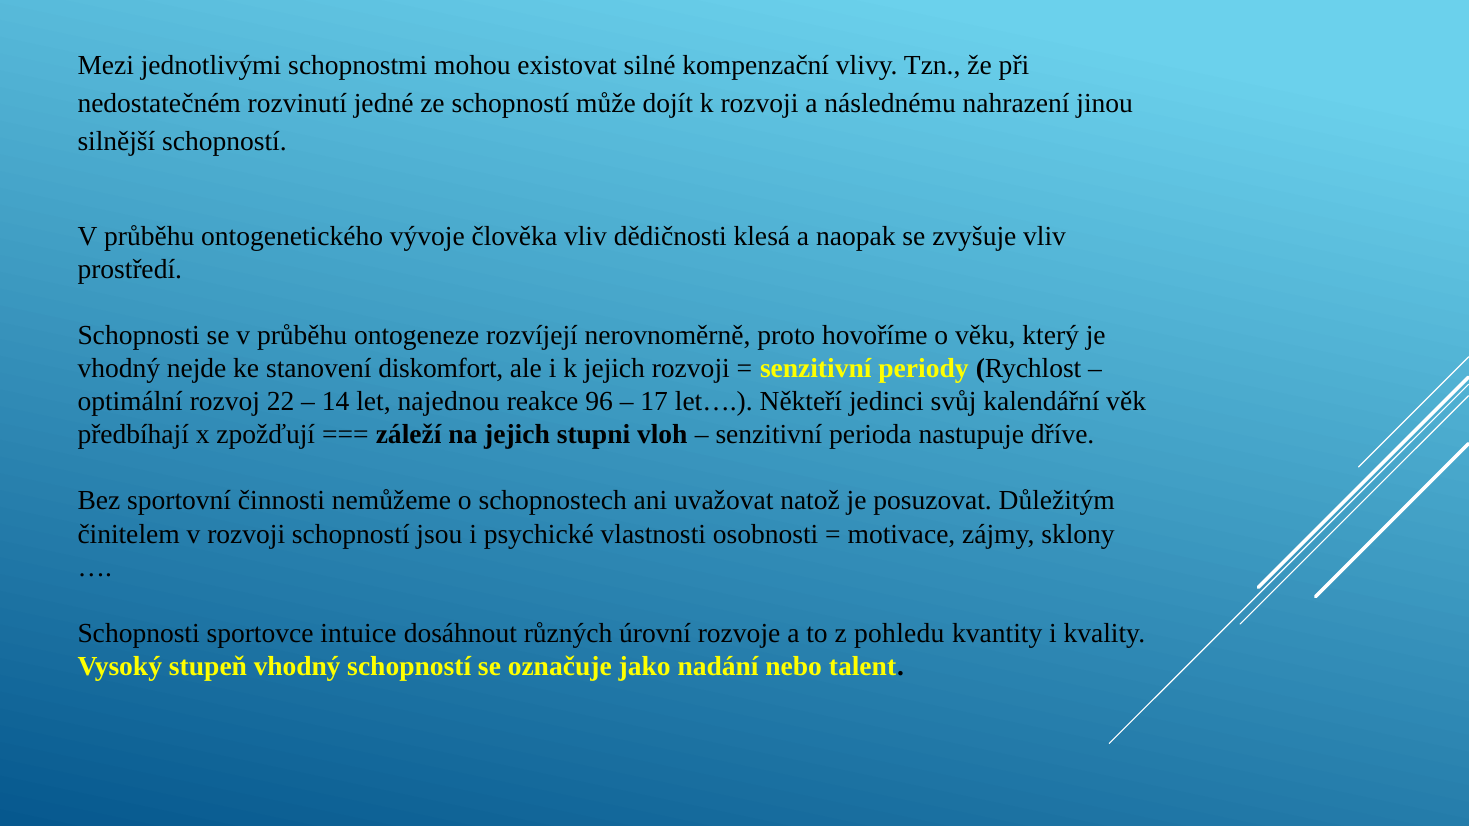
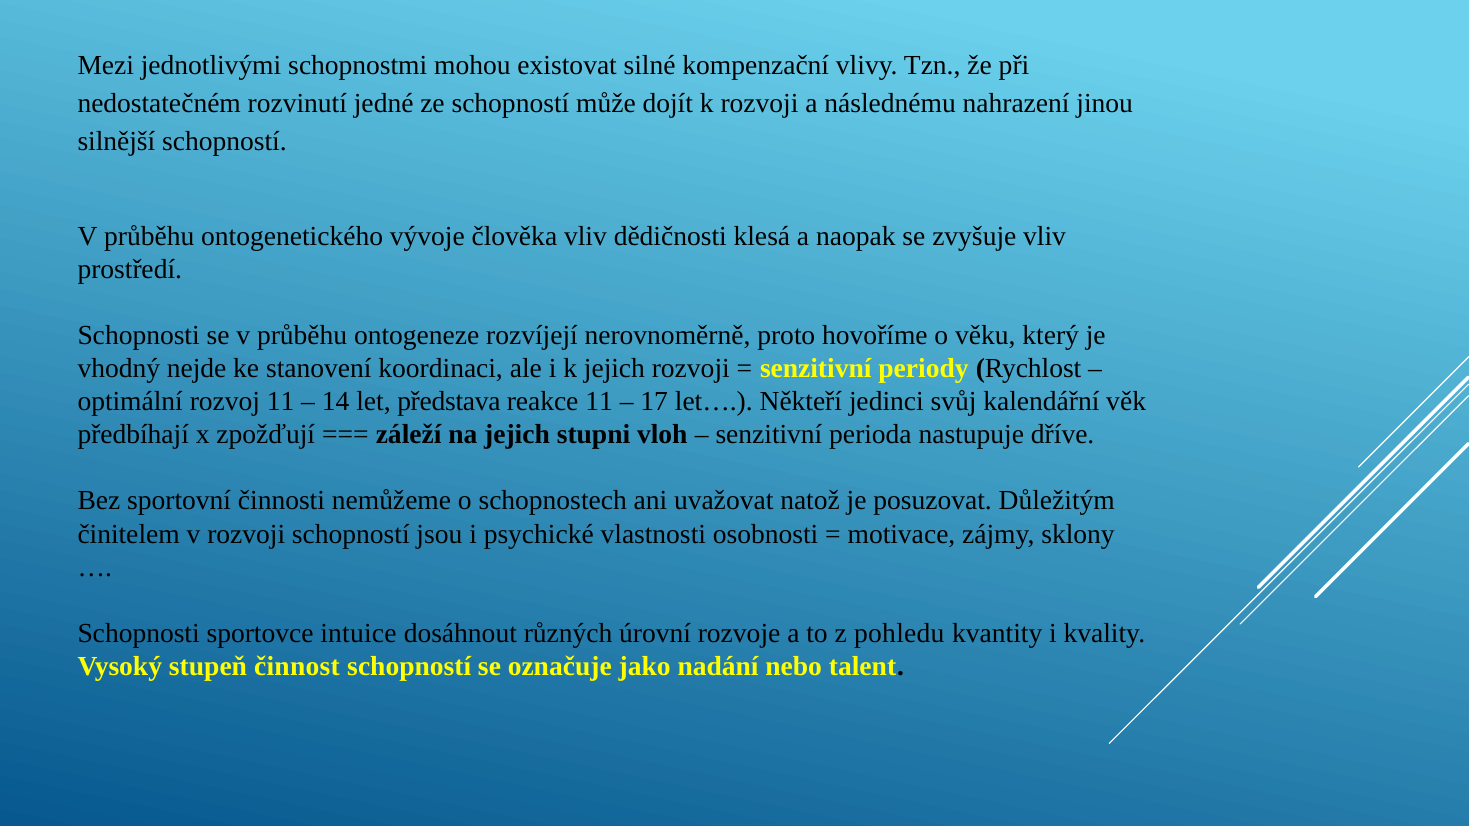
diskomfort: diskomfort -> koordinaci
rozvoj 22: 22 -> 11
najednou: najednou -> představa
reakce 96: 96 -> 11
stupeň vhodný: vhodný -> činnost
